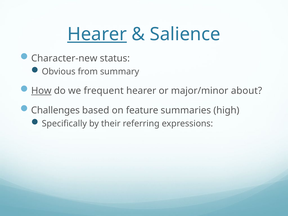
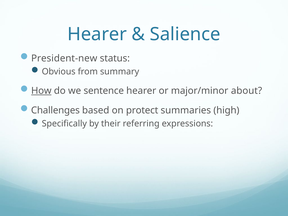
Hearer at (97, 34) underline: present -> none
Character-new: Character-new -> President-new
frequent: frequent -> sentence
feature: feature -> protect
